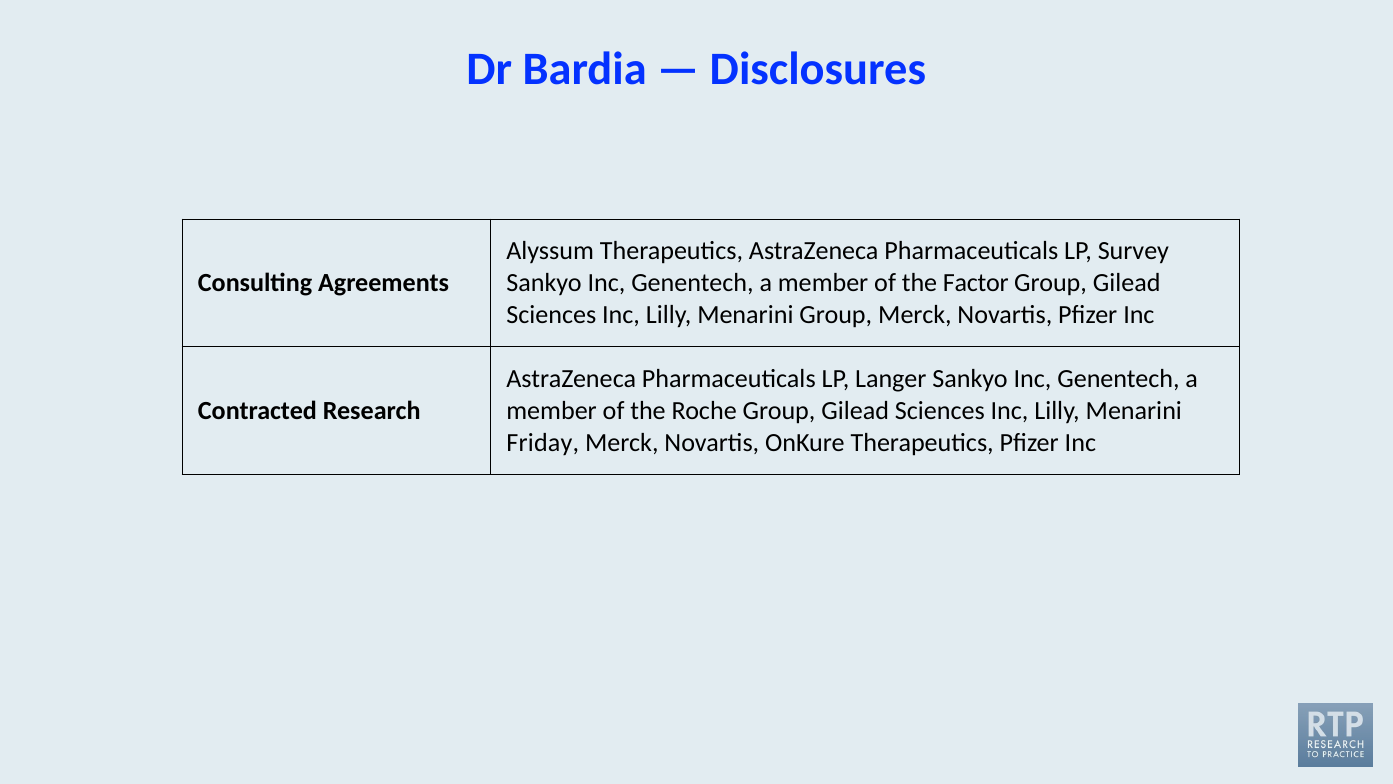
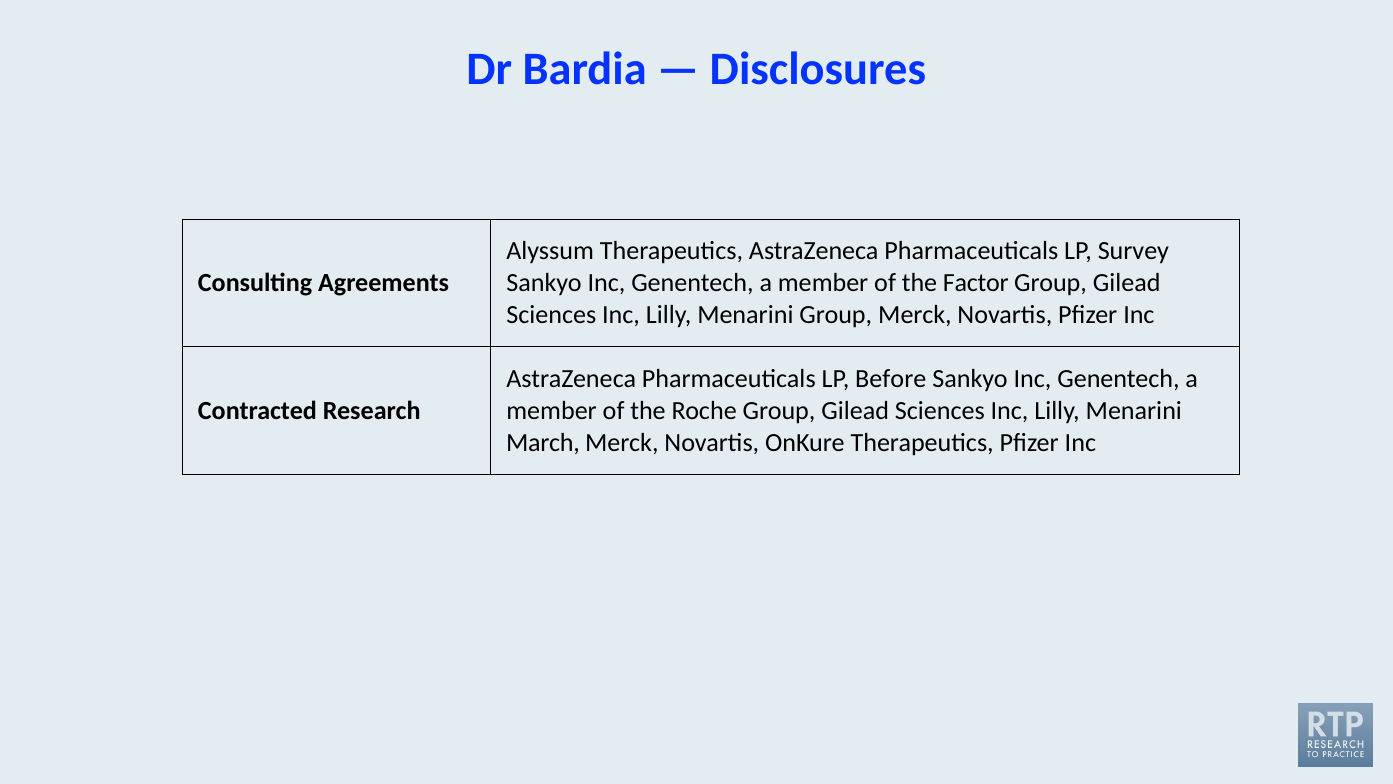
Langer: Langer -> Before
Friday: Friday -> March
